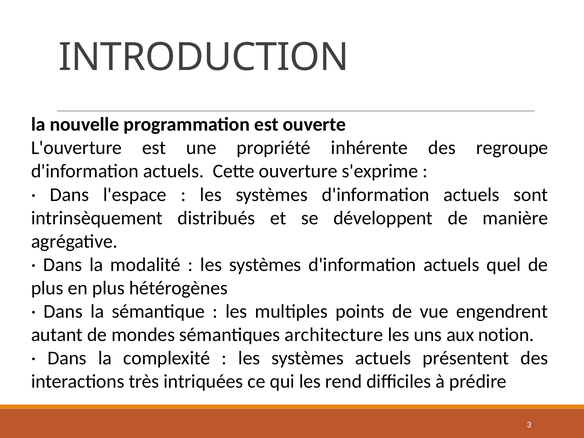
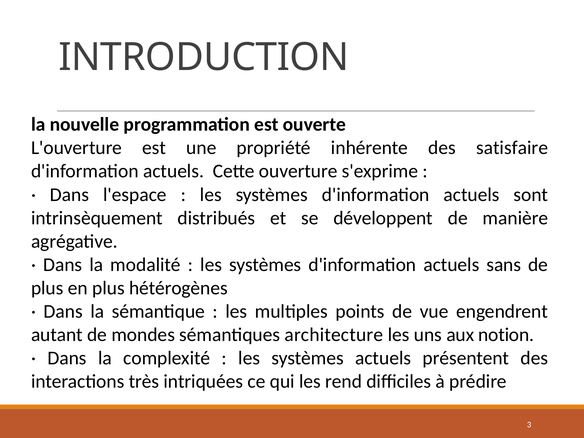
regroupe: regroupe -> satisfaire
quel: quel -> sans
